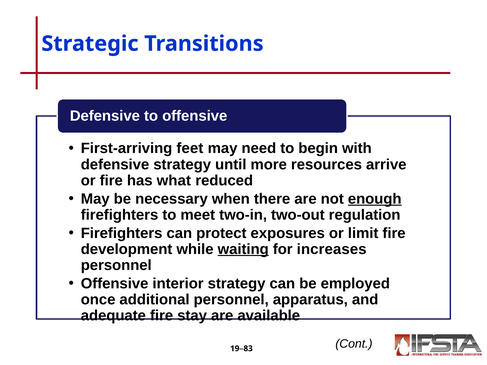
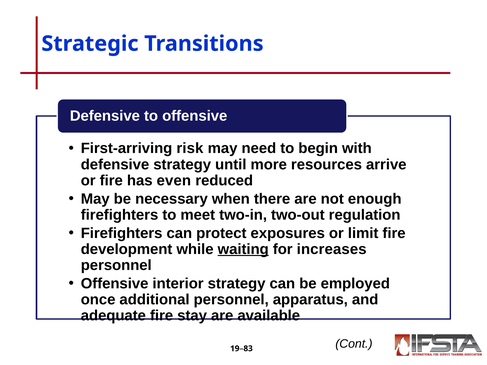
feet: feet -> risk
what: what -> even
enough underline: present -> none
